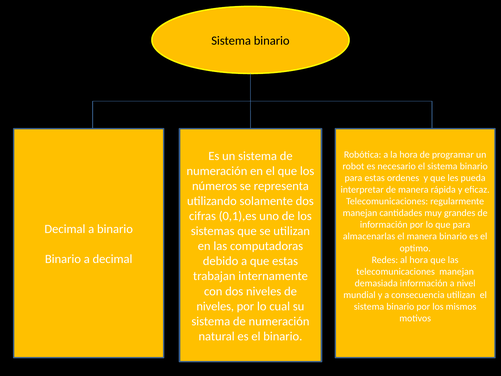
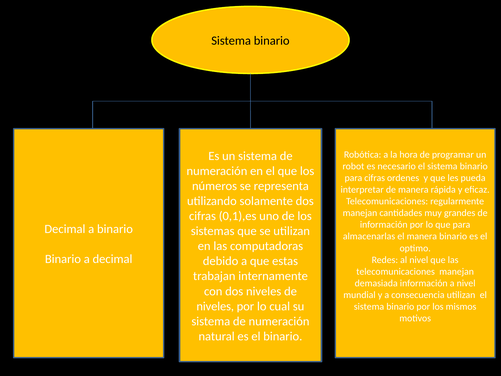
para estas: estas -> cifras
al hora: hora -> nivel
